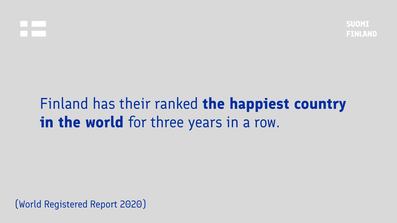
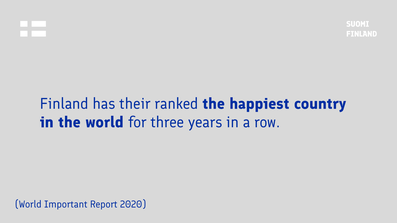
Registered: Registered -> Important
